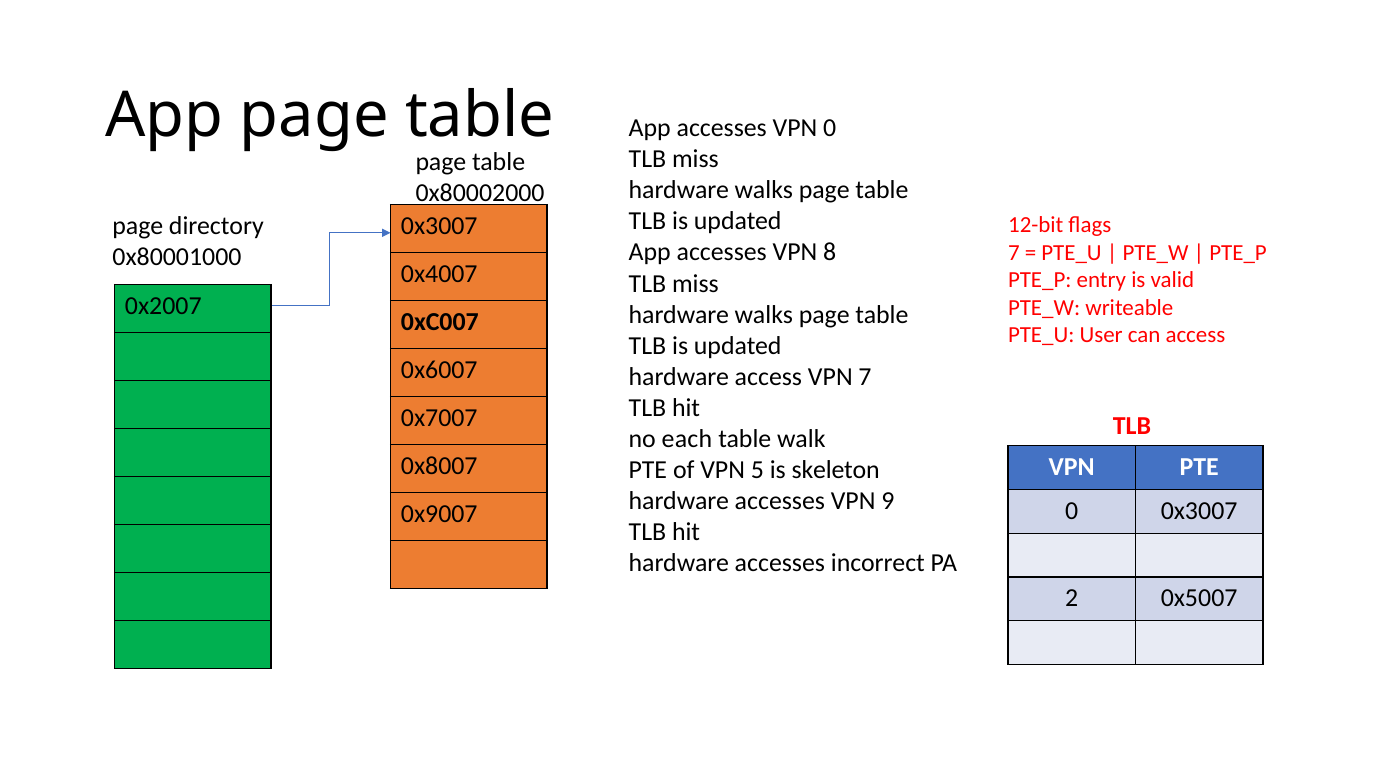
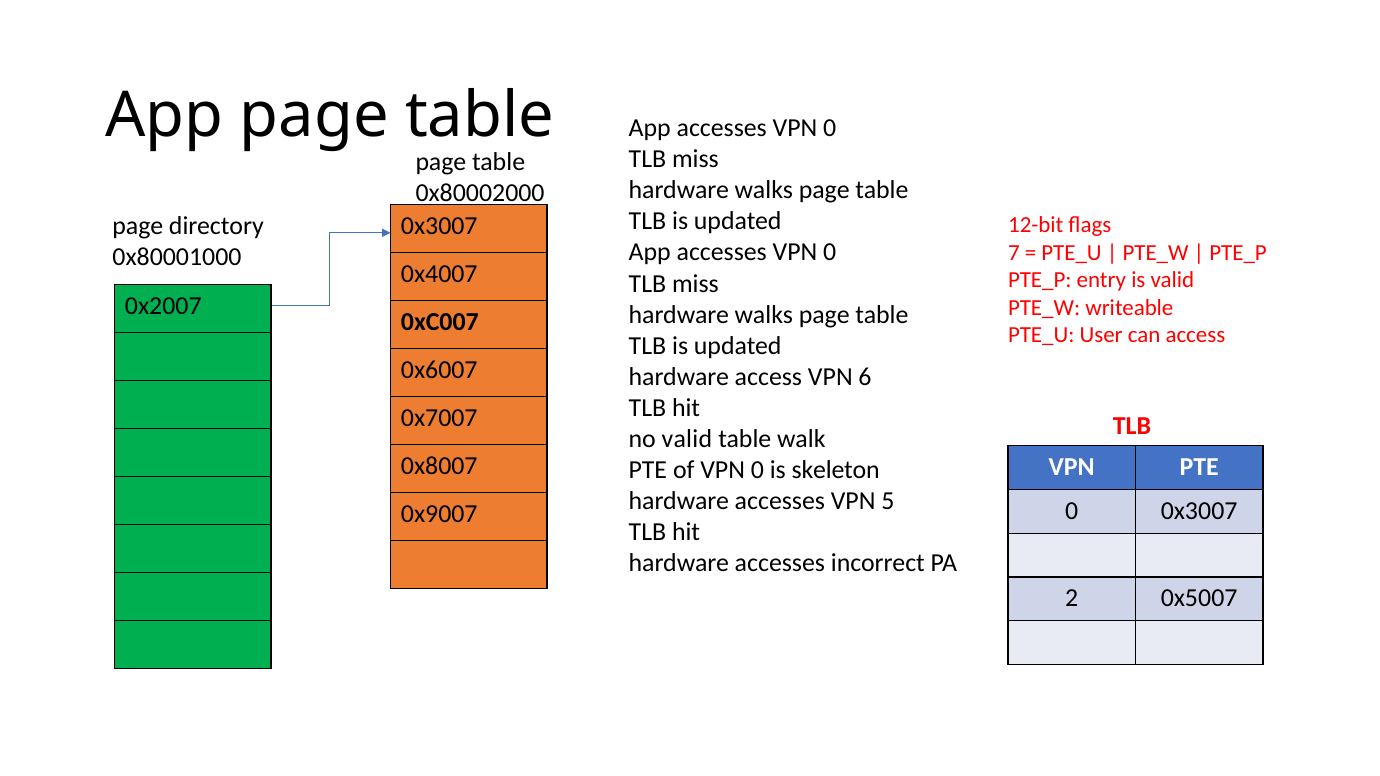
8 at (830, 253): 8 -> 0
VPN 7: 7 -> 6
no each: each -> valid
of VPN 5: 5 -> 0
9: 9 -> 5
